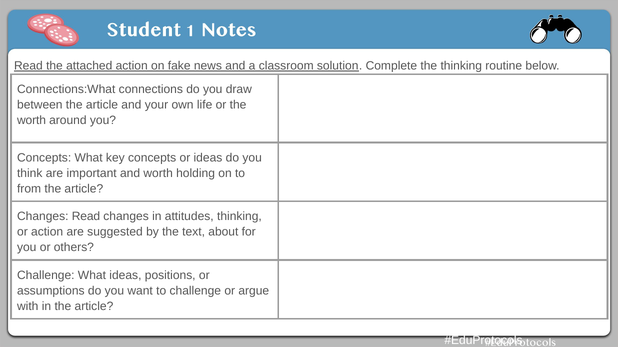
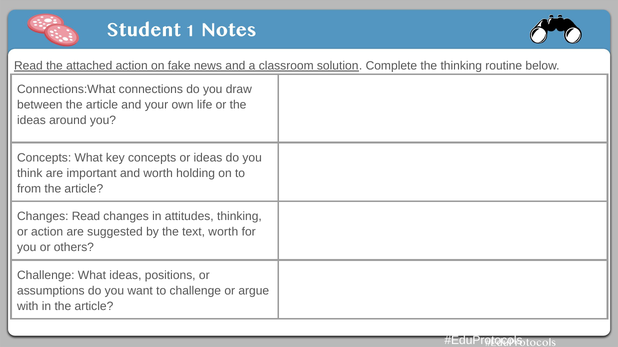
worth at (31, 120): worth -> ideas
text about: about -> worth
